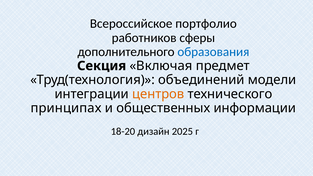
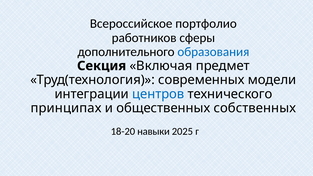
объединений: объединений -> современных
центров colour: orange -> blue
информации: информации -> собственных
дизайн: дизайн -> навыки
